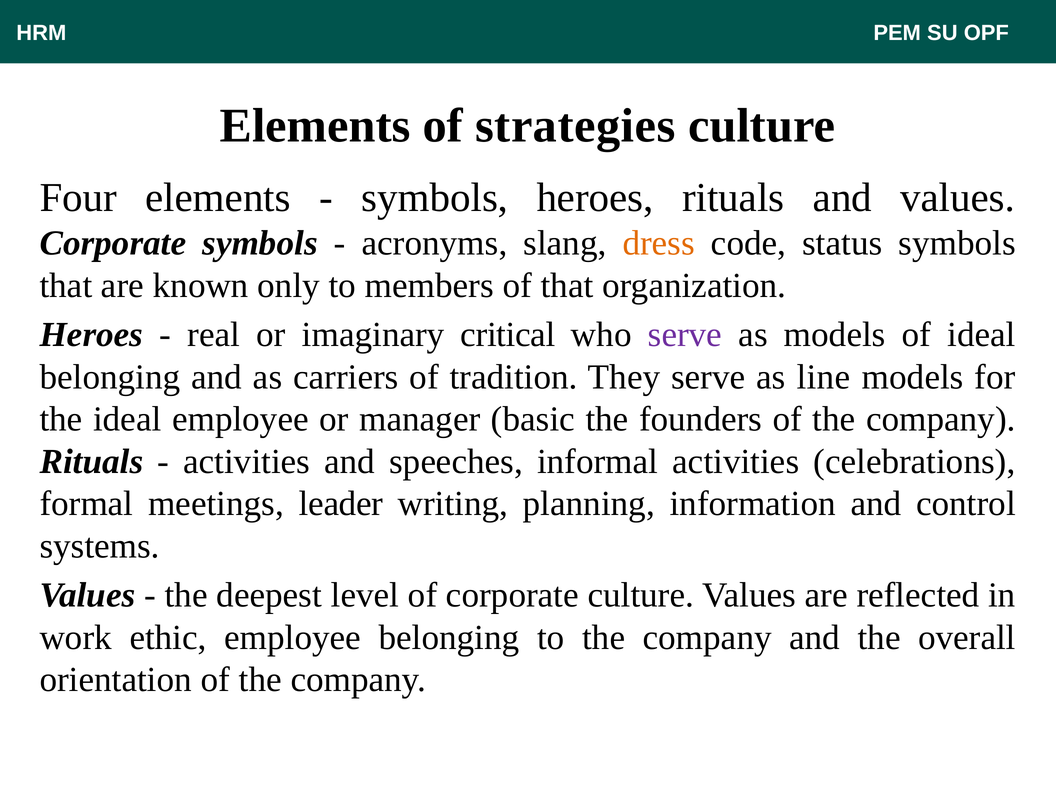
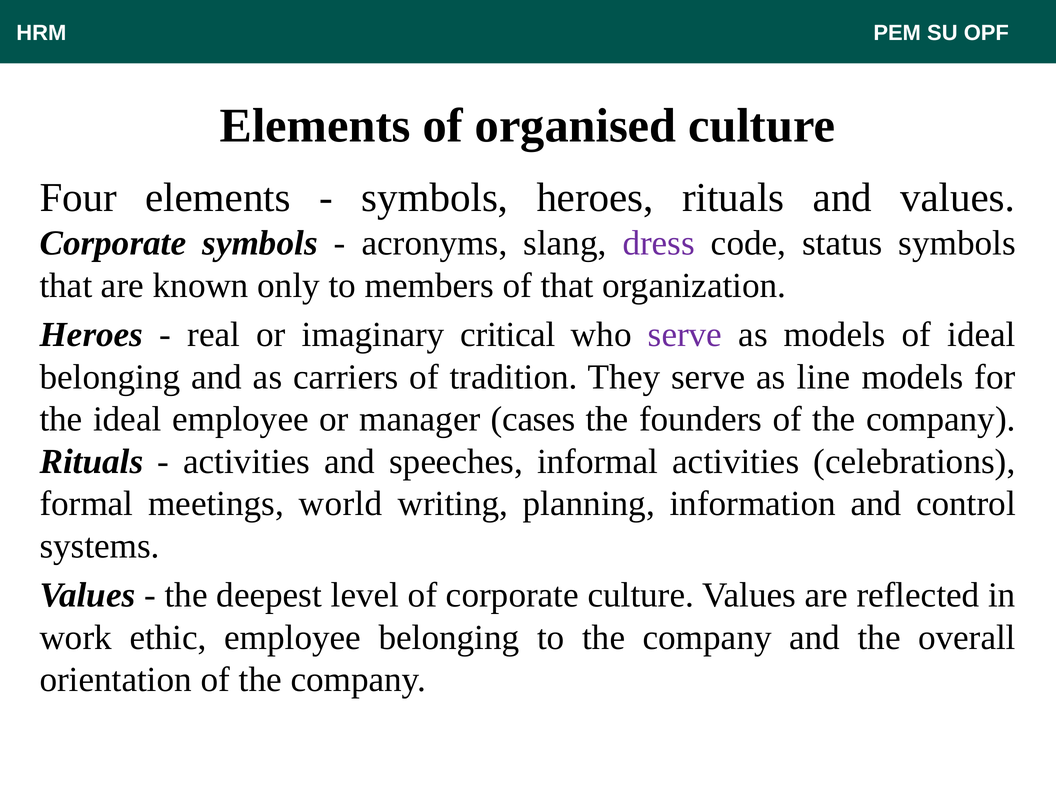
strategies: strategies -> organised
dress colour: orange -> purple
basic: basic -> cases
leader: leader -> world
